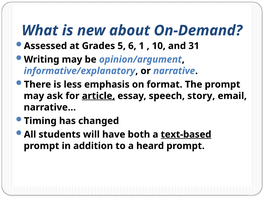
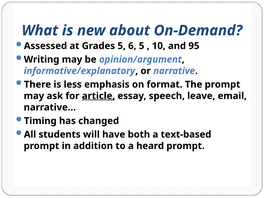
6 1: 1 -> 5
31: 31 -> 95
story: story -> leave
text-based underline: present -> none
